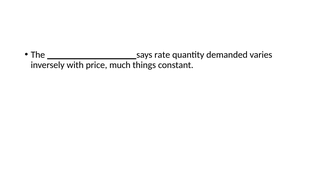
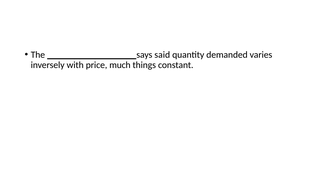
rate: rate -> said
